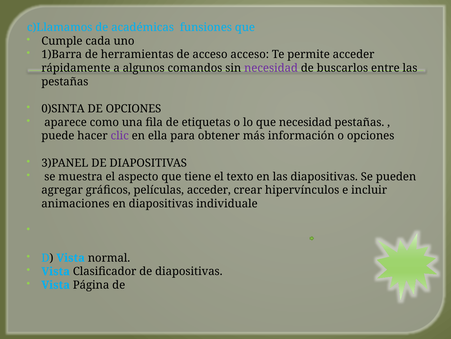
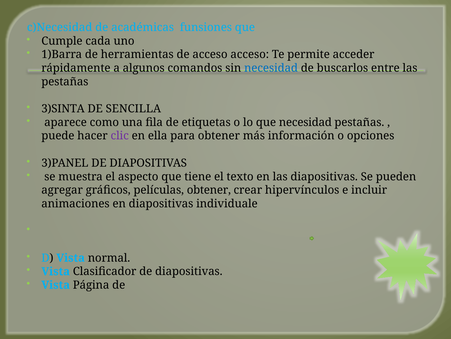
c)Llamamos: c)Llamamos -> c)Necesidad
necesidad at (271, 68) colour: purple -> blue
0)SINTA: 0)SINTA -> 3)SINTA
DE OPCIONES: OPCIONES -> SENCILLA
películas acceder: acceder -> obtener
